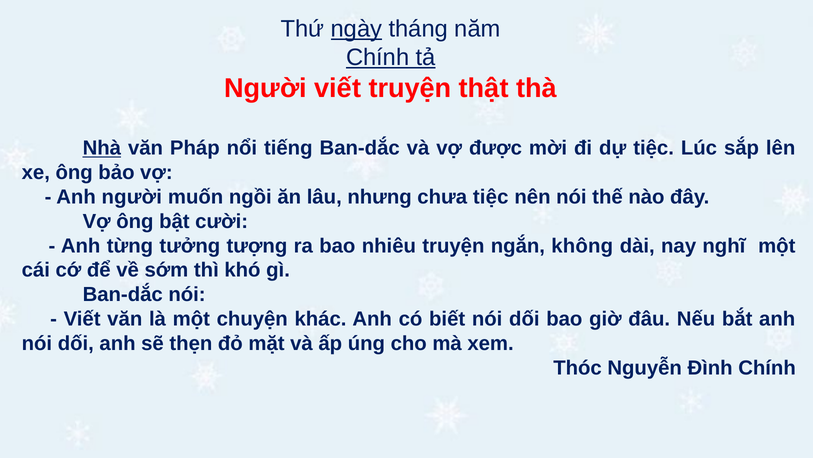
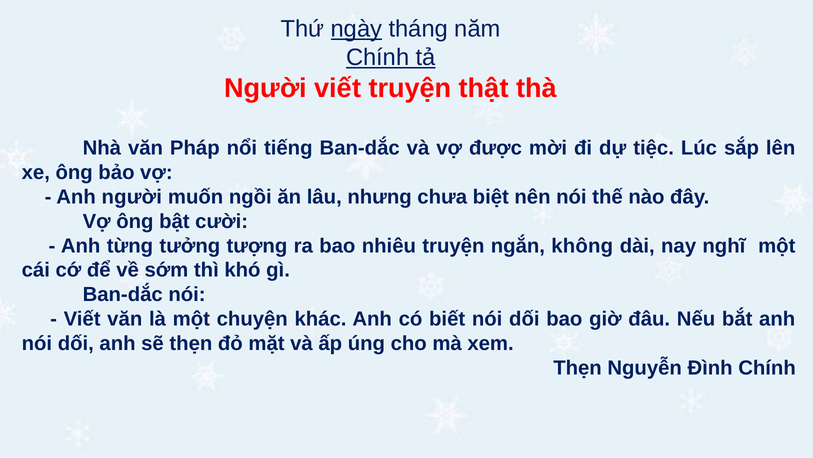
Nhà underline: present -> none
chưa tiệc: tiệc -> biệt
Thóc at (578, 367): Thóc -> Thẹn
